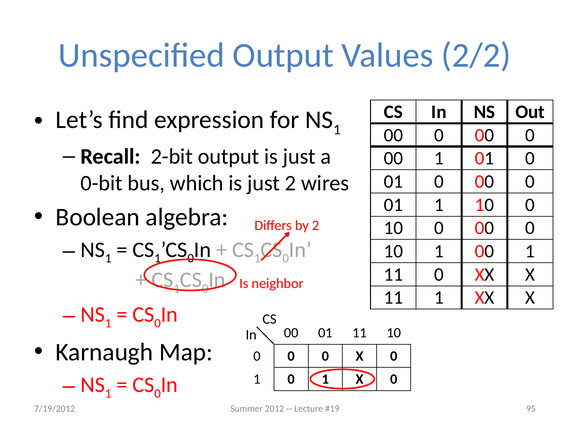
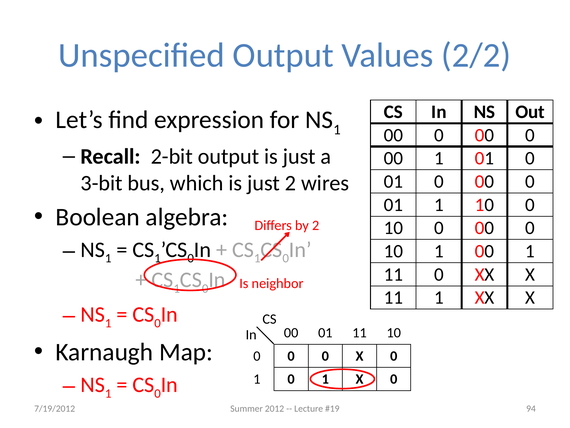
0-bit: 0-bit -> 3-bit
95: 95 -> 94
